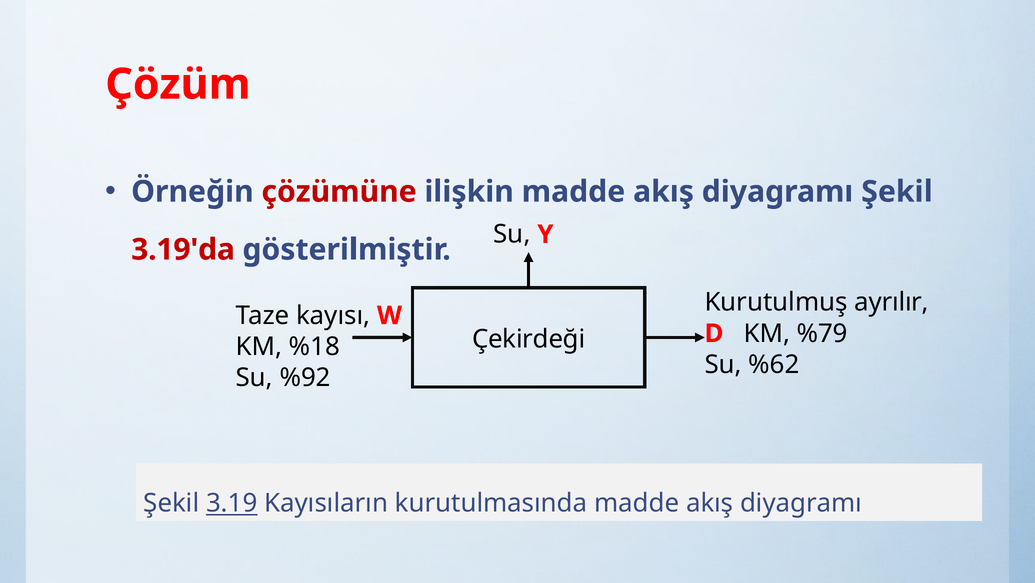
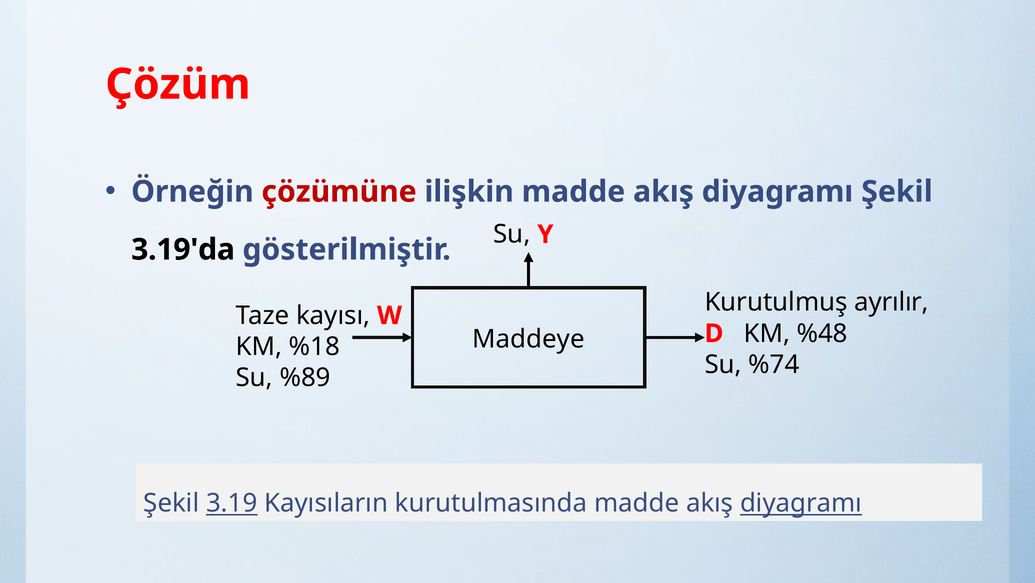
3.19'da colour: red -> black
%79: %79 -> %48
Çekirdeği: Çekirdeği -> Maddeye
%62: %62 -> %74
%92: %92 -> %89
diyagramı at (801, 503) underline: none -> present
